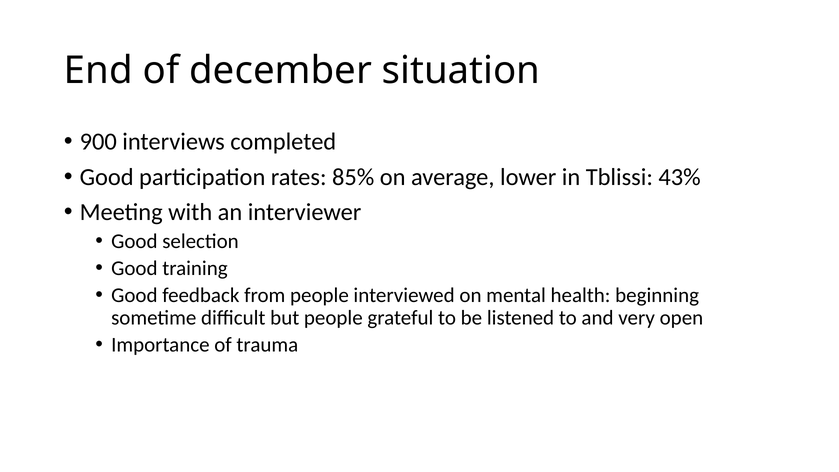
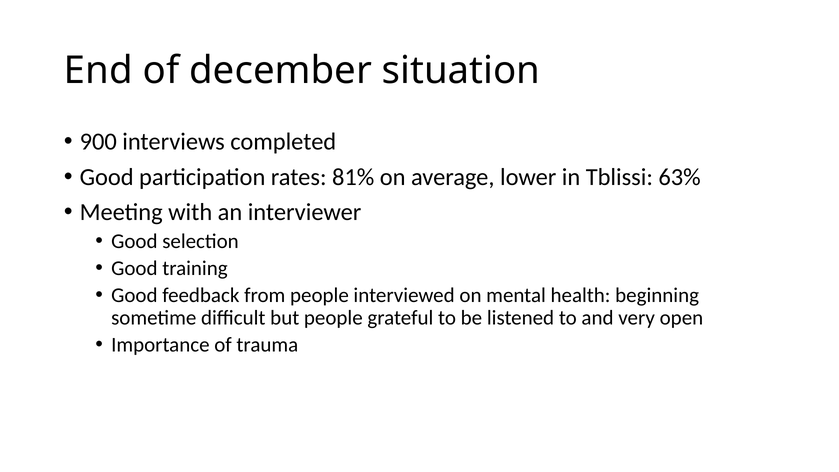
85%: 85% -> 81%
43%: 43% -> 63%
